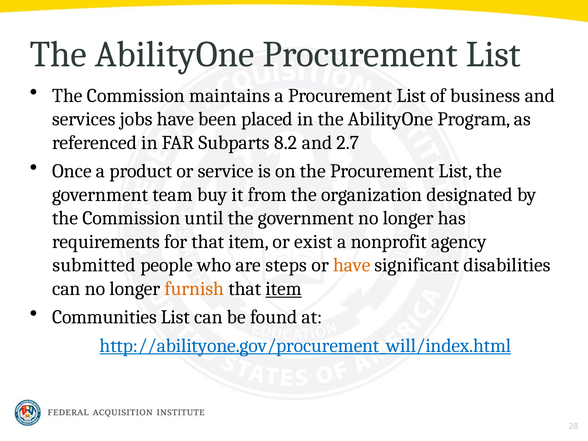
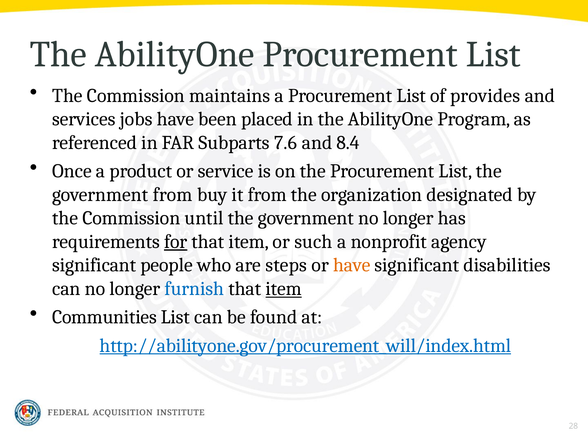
business: business -> provides
8.2: 8.2 -> 7.6
2.7: 2.7 -> 8.4
government team: team -> from
for underline: none -> present
exist: exist -> such
submitted at (94, 265): submitted -> significant
furnish colour: orange -> blue
